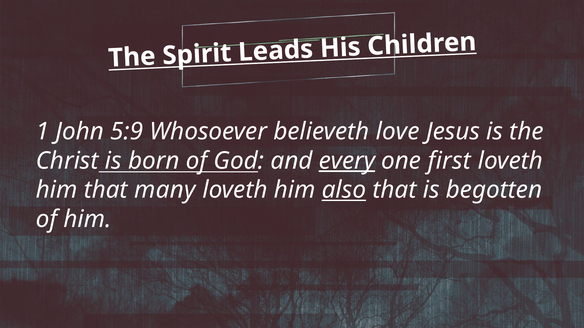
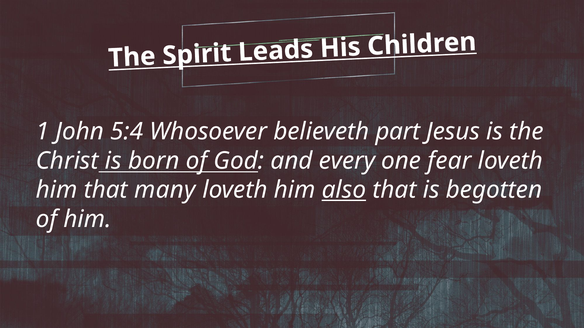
5:9: 5:9 -> 5:4
love: love -> part
every underline: present -> none
first: first -> fear
